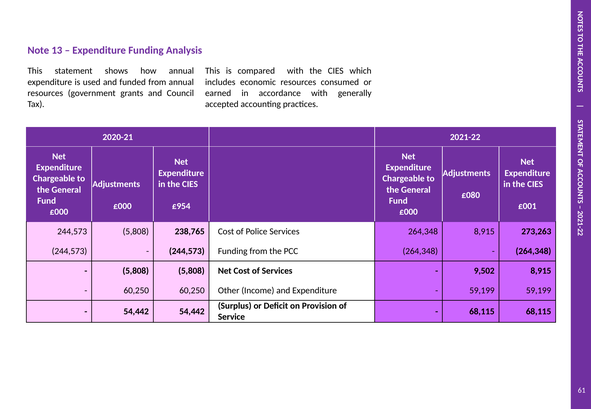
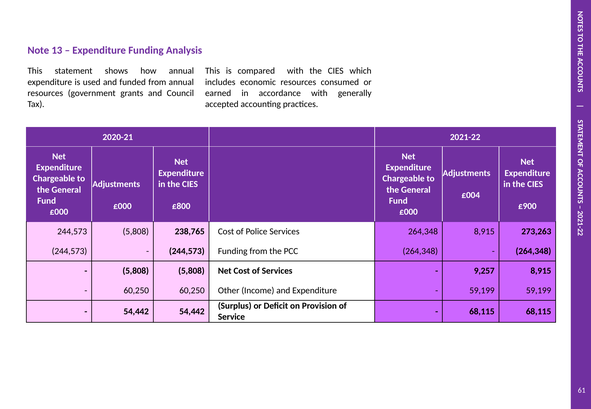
£080: £080 -> £004
£954: £954 -> £800
£001: £001 -> £900
9,502: 9,502 -> 9,257
